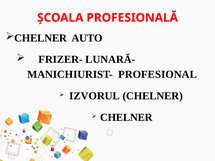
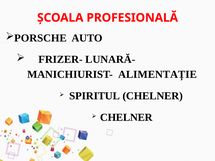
CHELNER at (41, 38): CHELNER -> PORSCHE
PROFESIONAL: PROFESIONAL -> ALIMENTAȚIE
IZVORUL: IZVORUL -> SPIRITUL
